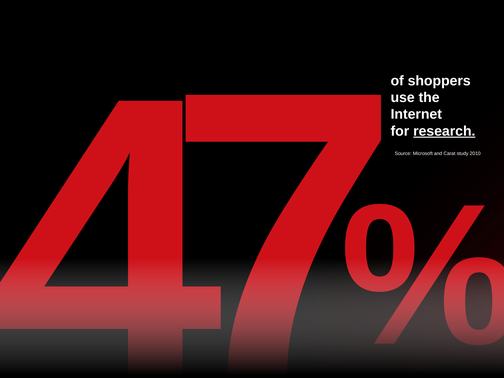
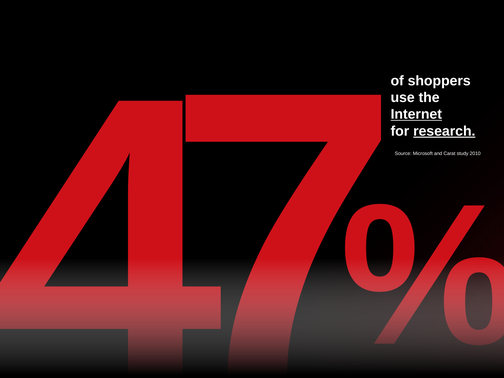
Internet underline: none -> present
